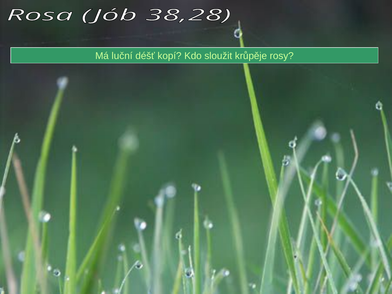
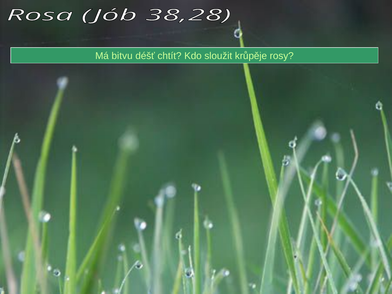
luční: luční -> bitvu
kopí: kopí -> chtít
